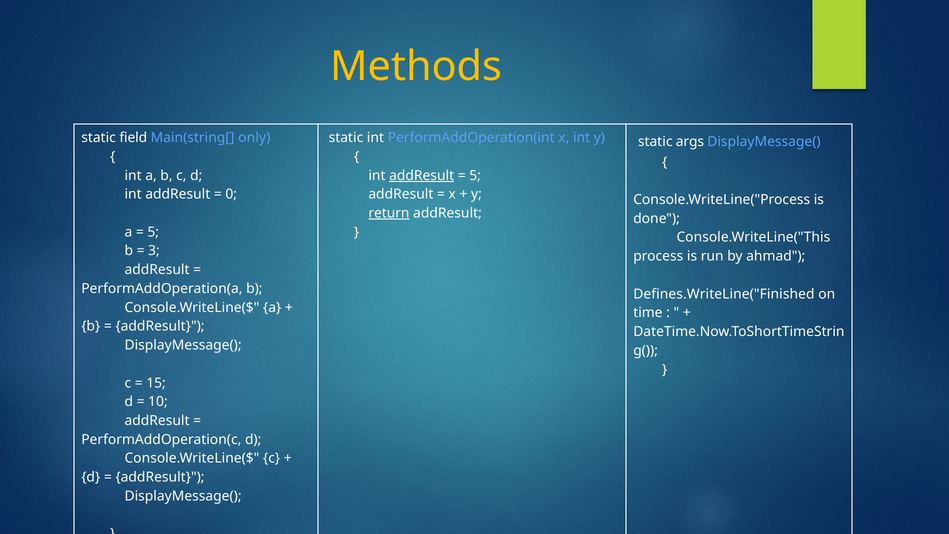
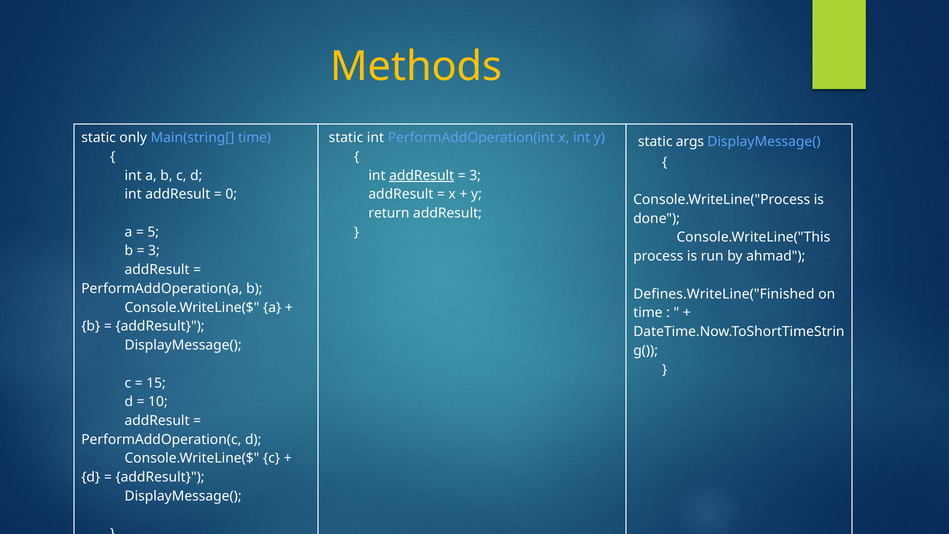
field: field -> only
Main(string[ only: only -> time
5 at (475, 175): 5 -> 3
return underline: present -> none
